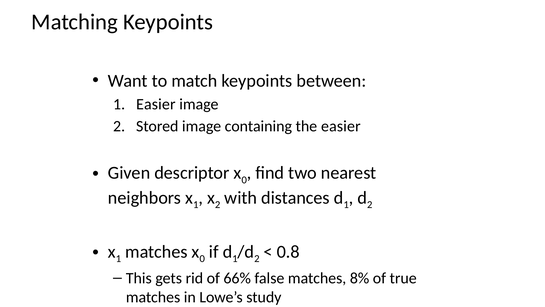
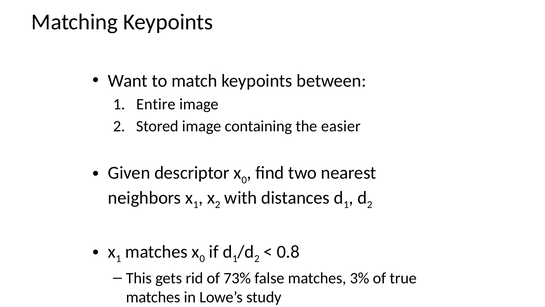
Easier at (156, 104): Easier -> Entire
66%: 66% -> 73%
8%: 8% -> 3%
